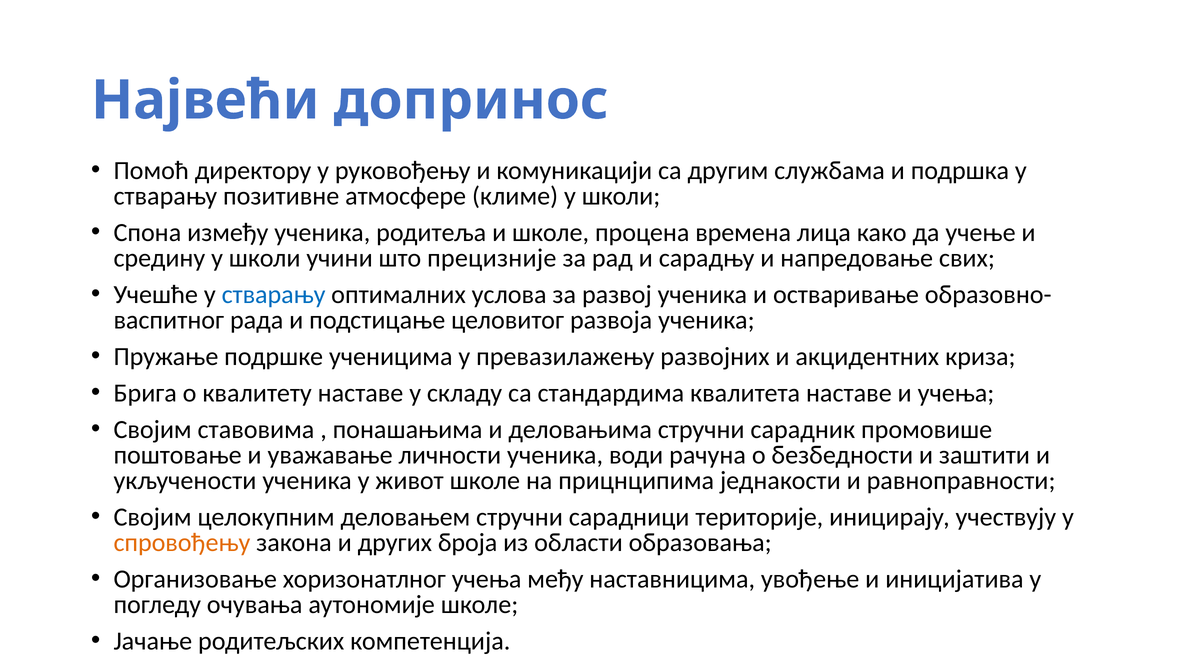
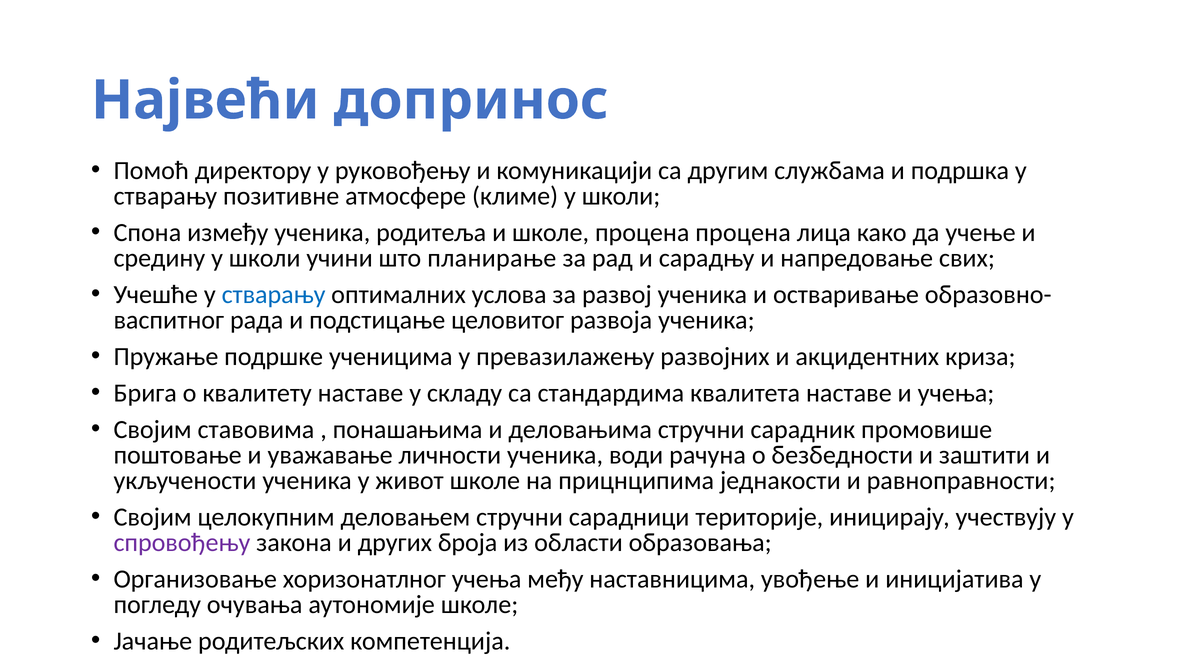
процена времена: времена -> процена
прецизније: прецизније -> планирање
спровођењу colour: orange -> purple
